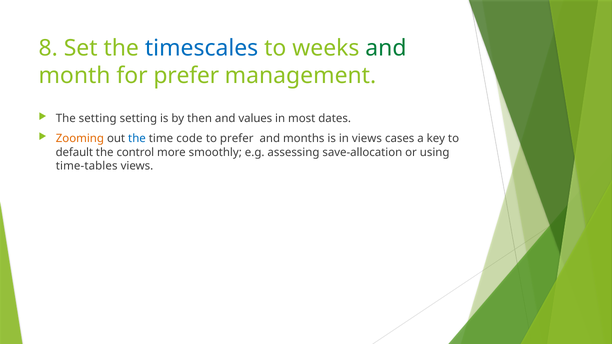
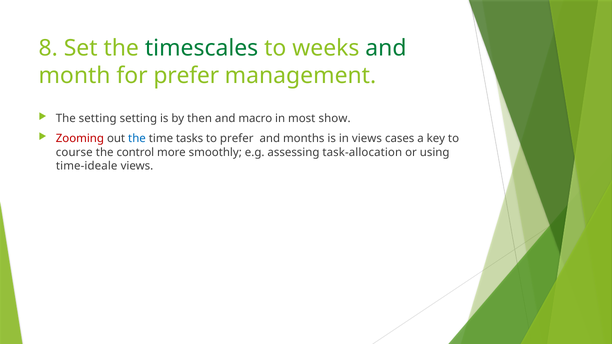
timescales colour: blue -> green
values: values -> macro
dates: dates -> show
Zooming colour: orange -> red
code: code -> tasks
default: default -> course
save-allocation: save-allocation -> task-allocation
time-tables: time-tables -> time-ideale
